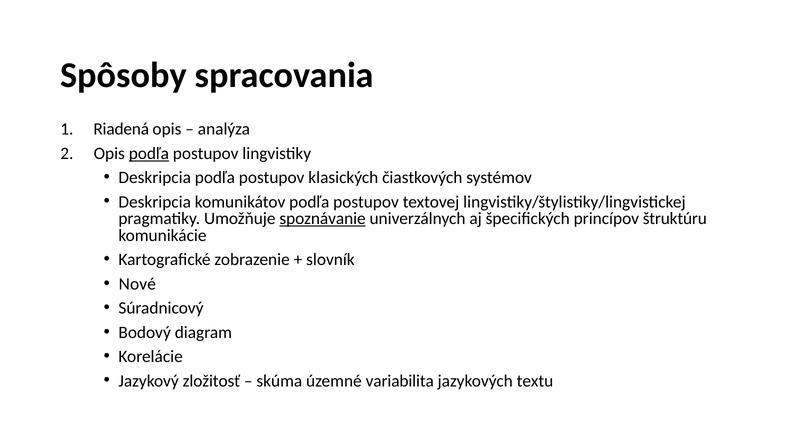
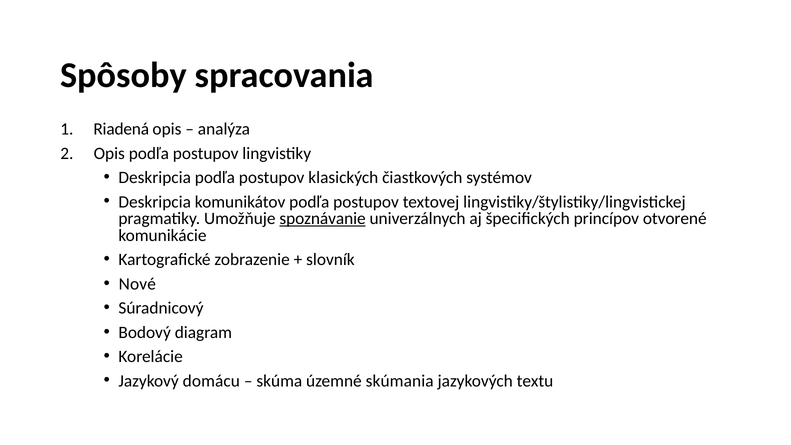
podľa at (149, 153) underline: present -> none
štruktúru: štruktúru -> otvorené
zložitosť: zložitosť -> domácu
variabilita: variabilita -> skúmania
